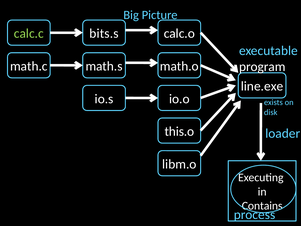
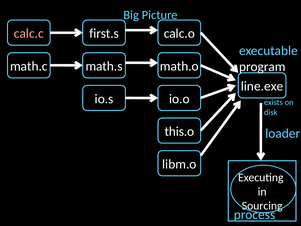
calc.c colour: light green -> pink
bits.s: bits.s -> first.s
Contains: Contains -> Sourcing
